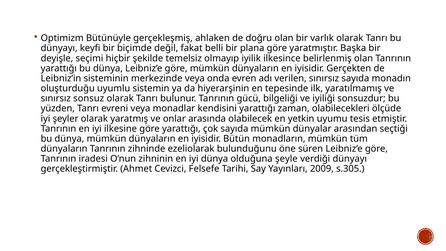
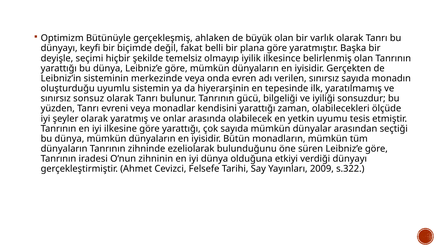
doğru: doğru -> büyük
şeyle: şeyle -> etkiyi
s.305: s.305 -> s.322
